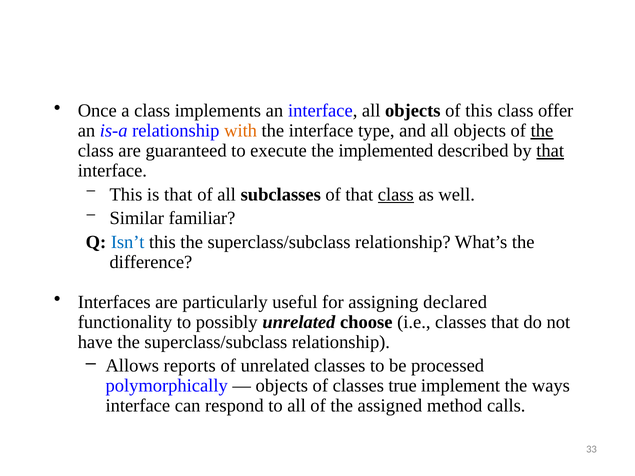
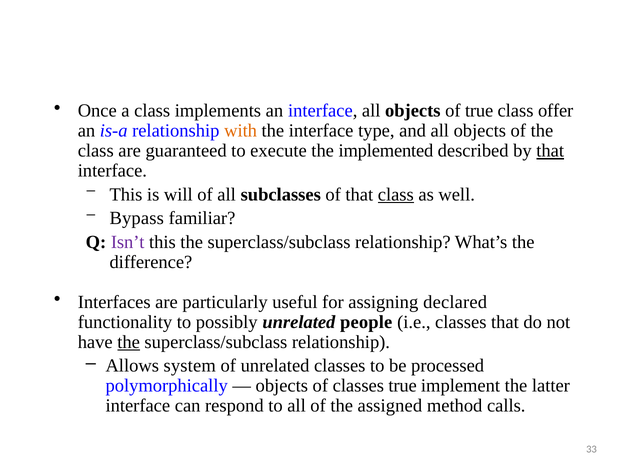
of this: this -> true
the at (542, 131) underline: present -> none
is that: that -> will
Similar: Similar -> Bypass
Isn’t colour: blue -> purple
choose: choose -> people
the at (129, 342) underline: none -> present
reports: reports -> system
ways: ways -> latter
